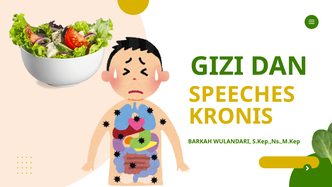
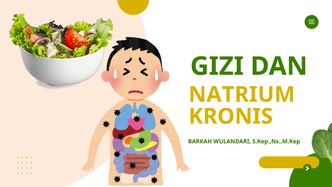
SPEECHES: SPEECHES -> NATRIUM
